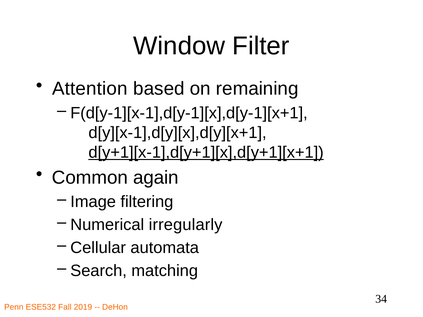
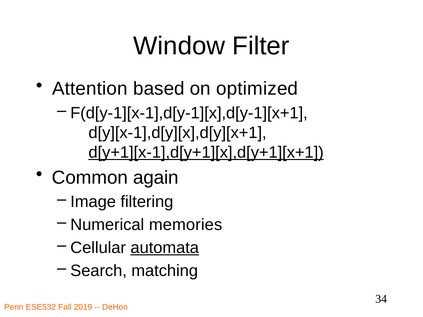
remaining: remaining -> optimized
irregularly: irregularly -> memories
automata underline: none -> present
